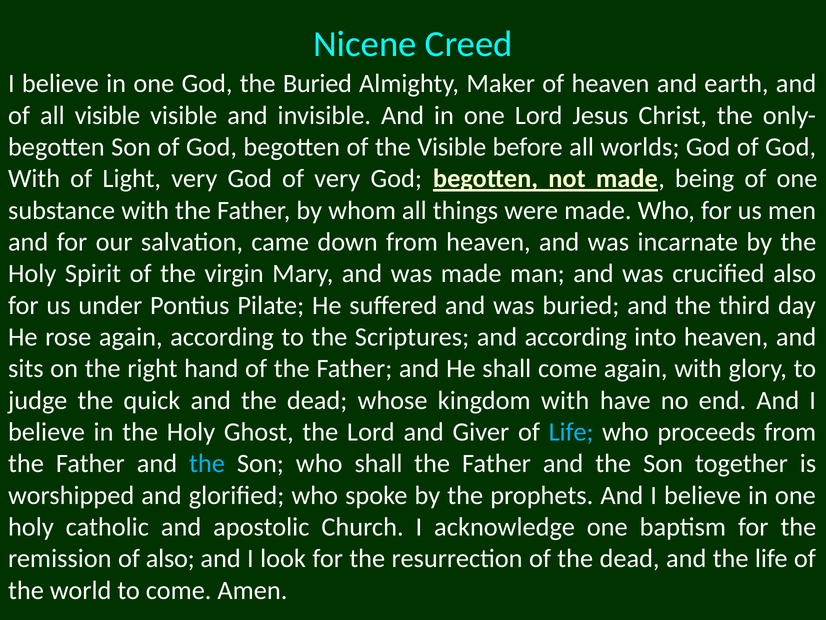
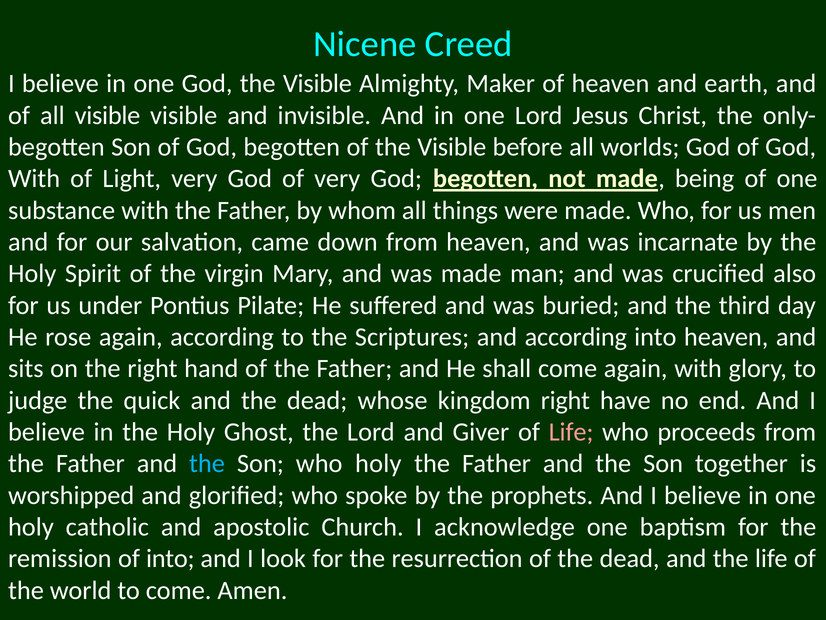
God the Buried: Buried -> Visible
kingdom with: with -> right
Life at (571, 432) colour: light blue -> pink
who shall: shall -> holy
of also: also -> into
